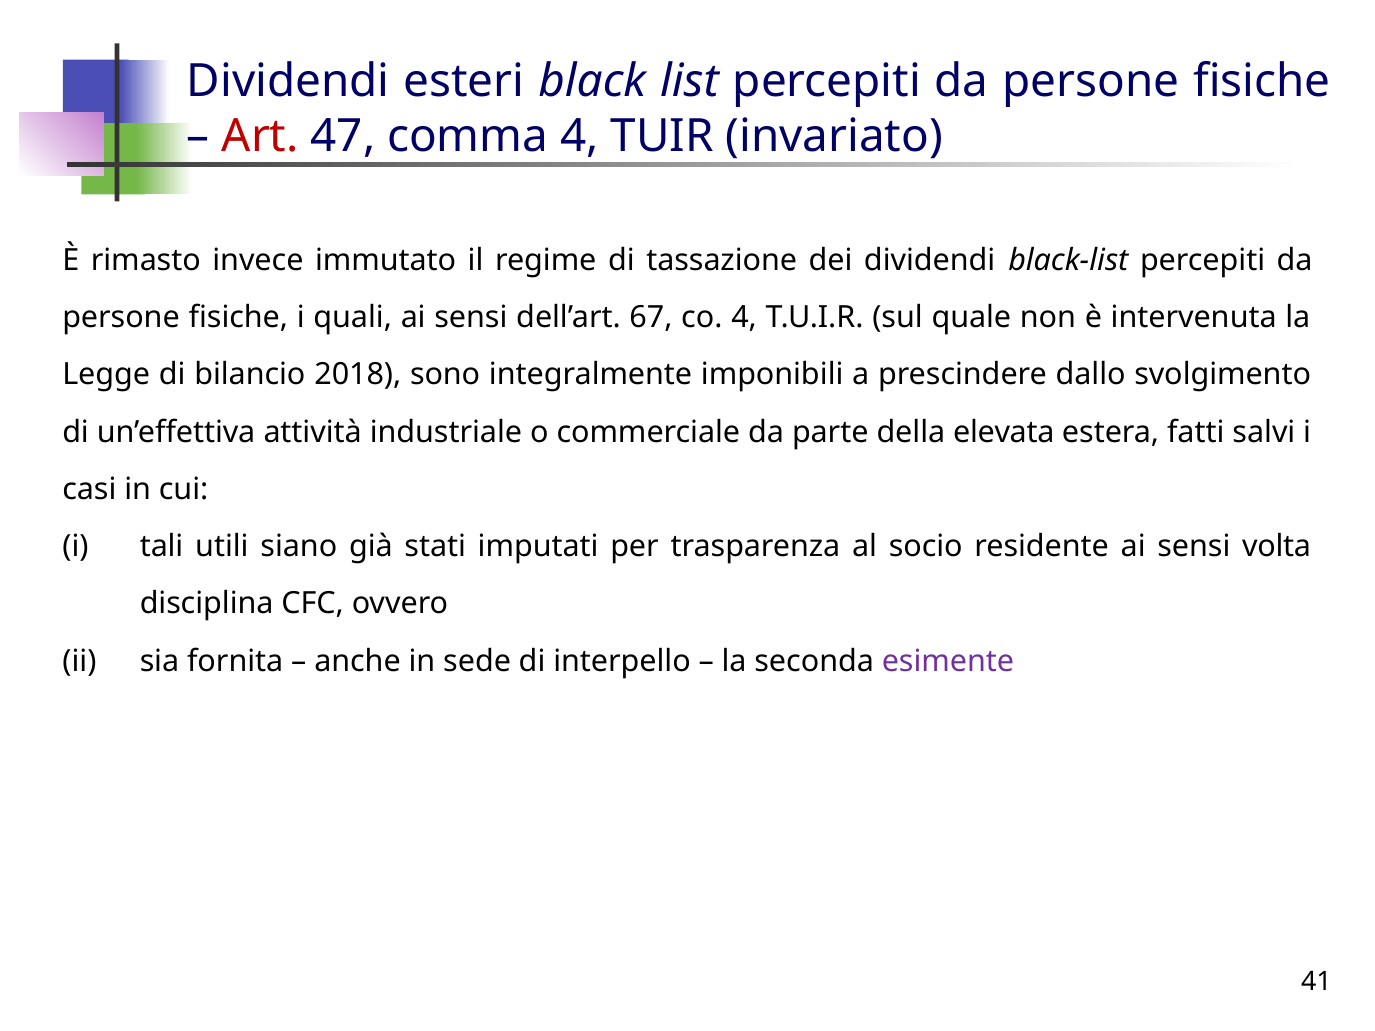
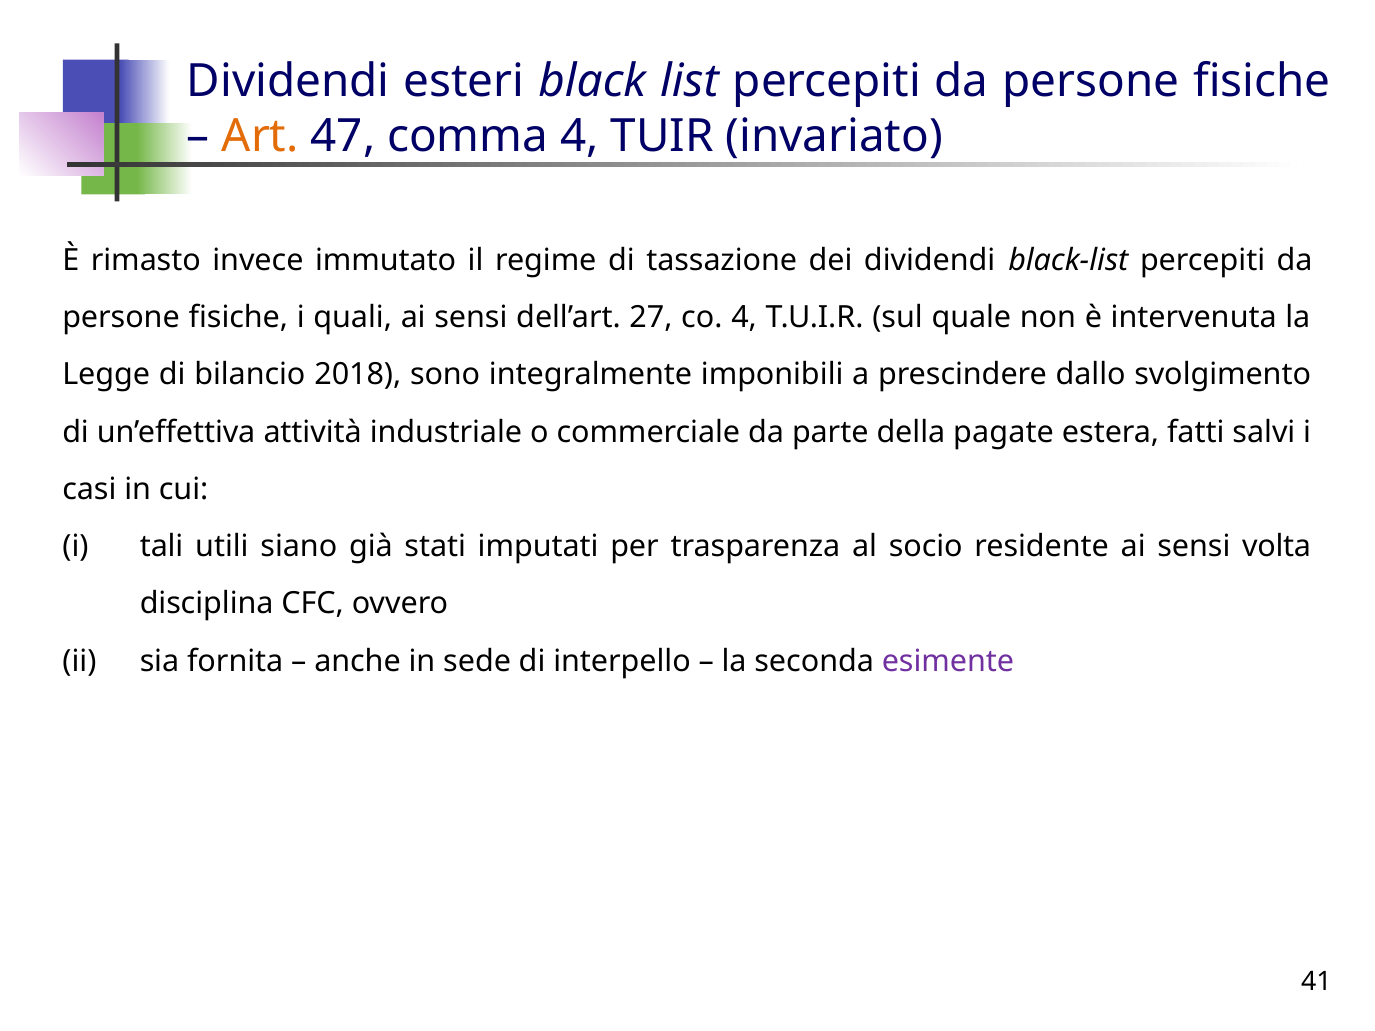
Art colour: red -> orange
67: 67 -> 27
elevata: elevata -> pagate
